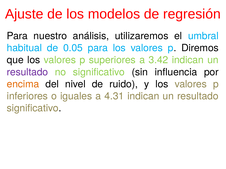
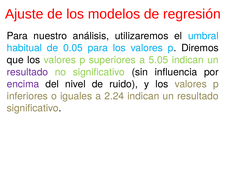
3.42: 3.42 -> 5.05
encima colour: orange -> purple
4.31: 4.31 -> 2.24
